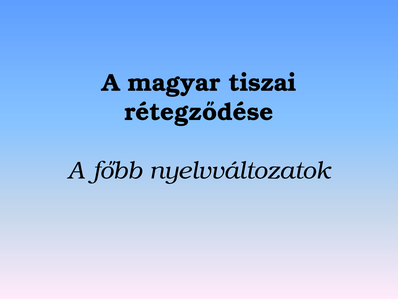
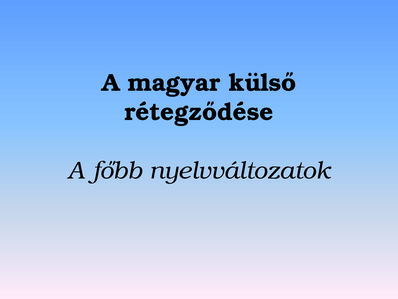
tiszai: tiszai -> külső
